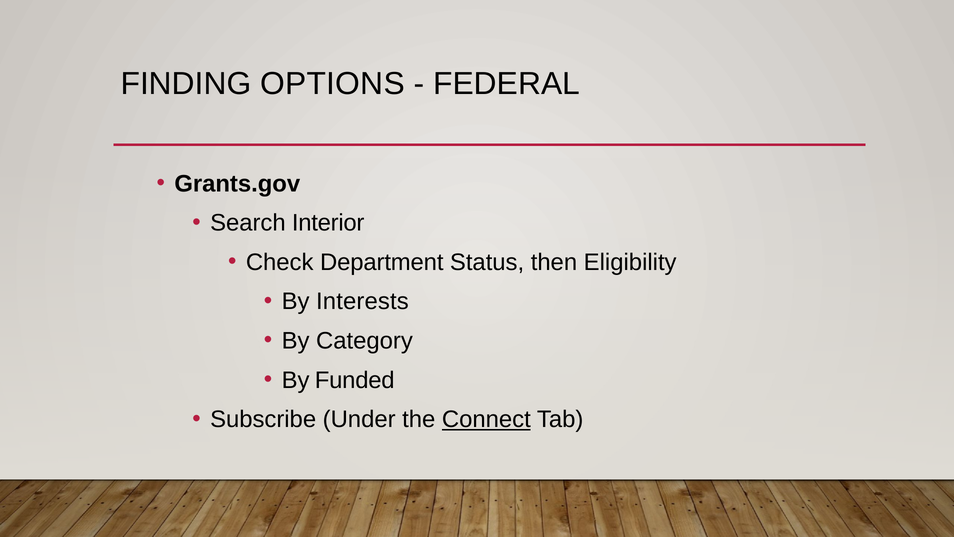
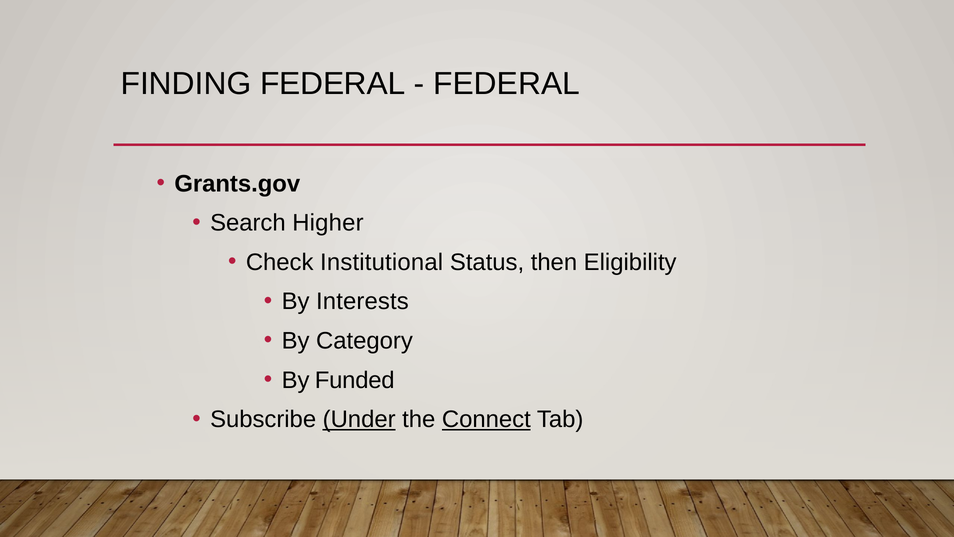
FINDING OPTIONS: OPTIONS -> FEDERAL
Interior: Interior -> Higher
Department: Department -> Institutional
Under underline: none -> present
